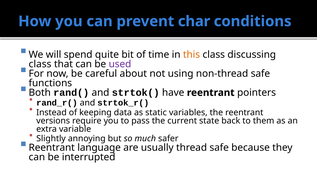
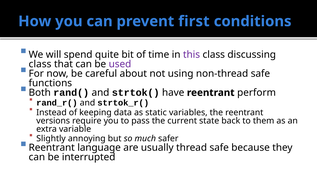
char: char -> first
this colour: orange -> purple
pointers: pointers -> perform
